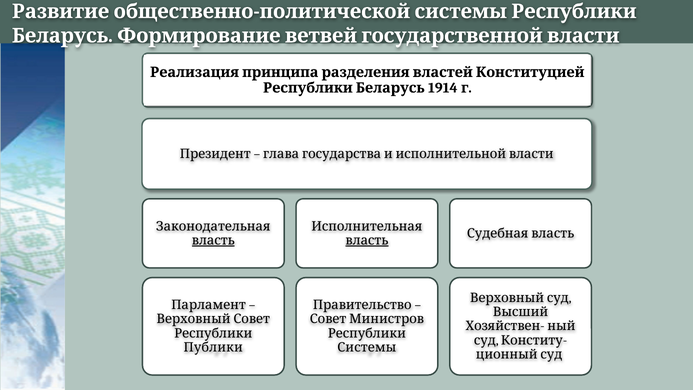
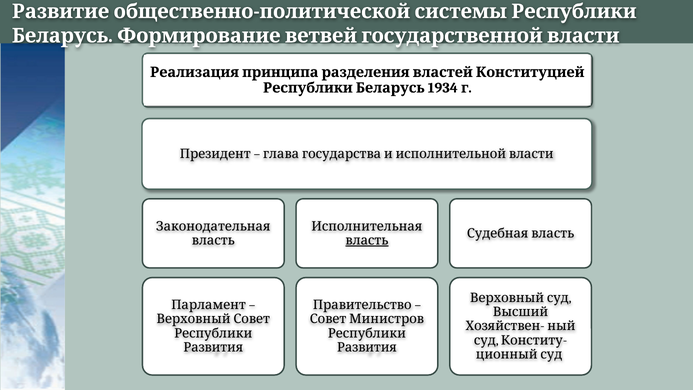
1914: 1914 -> 1934
власть at (213, 240) underline: present -> none
Публики at (213, 347): Публики -> Развития
Системы at (367, 347): Системы -> Развития
